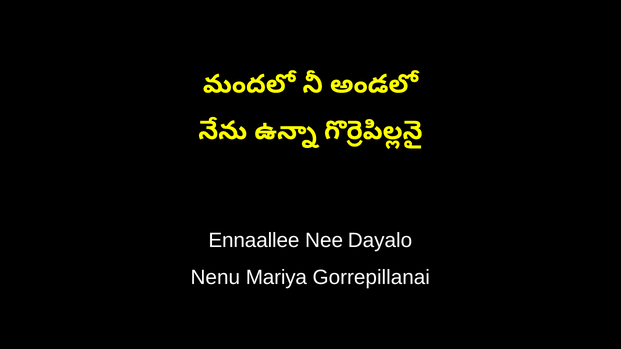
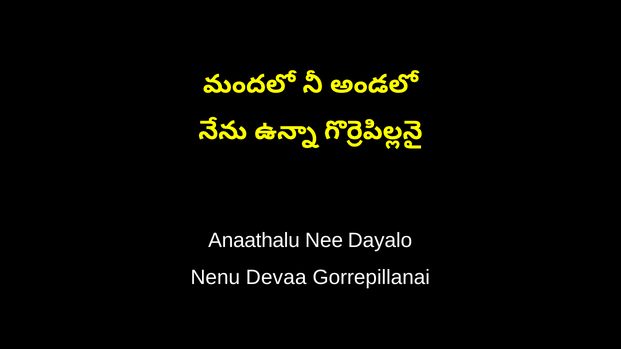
Ennaallee: Ennaallee -> Anaathalu
Mariya: Mariya -> Devaa
